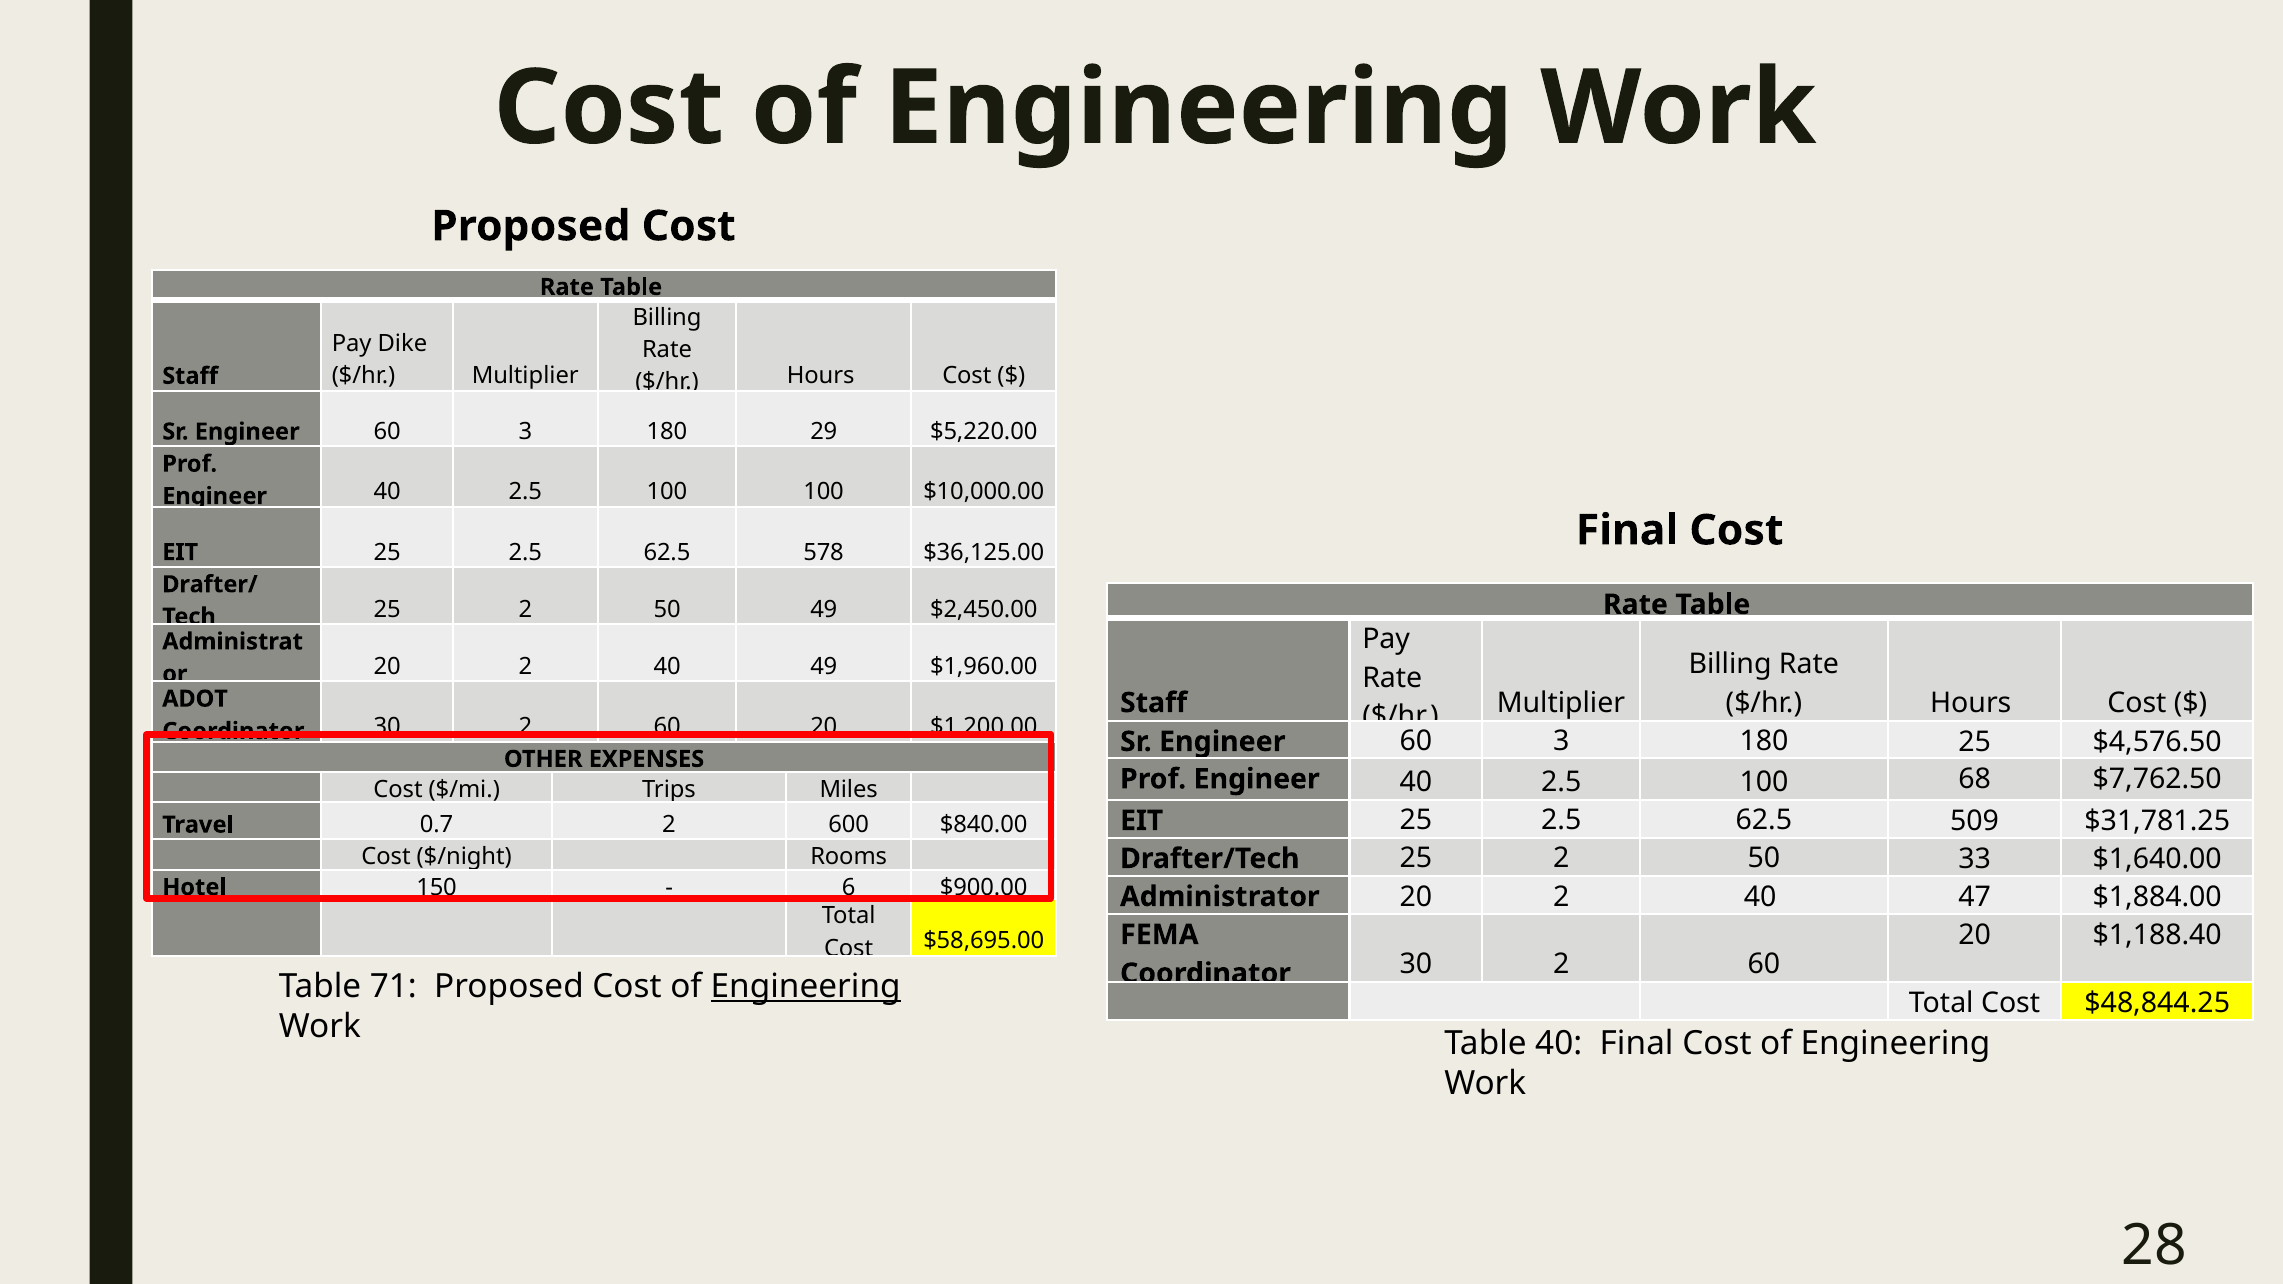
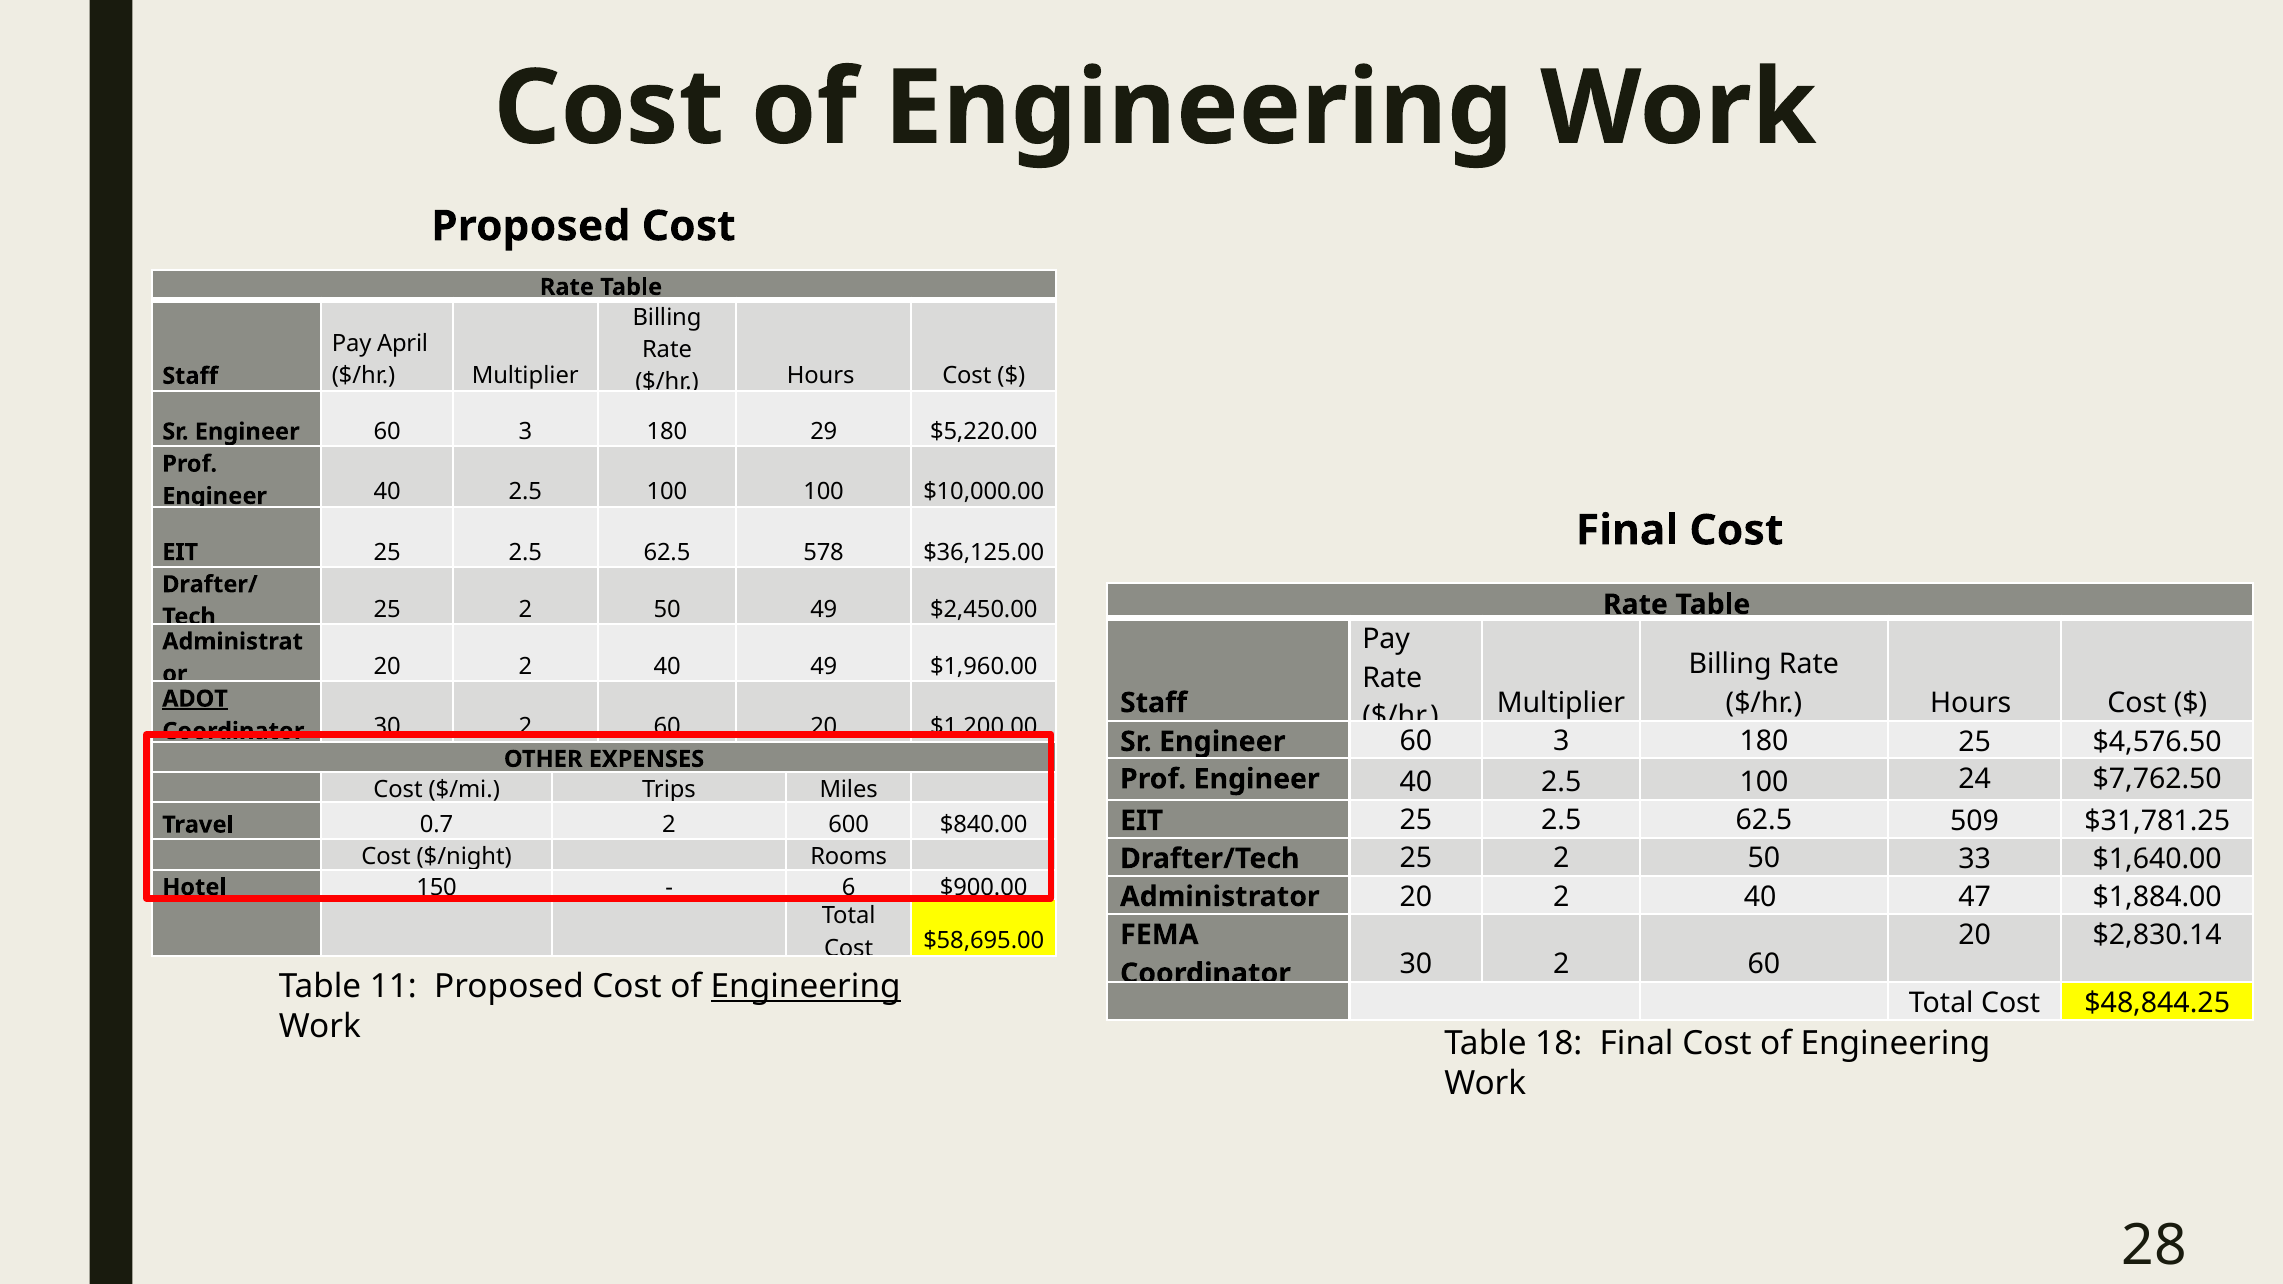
Dike: Dike -> April
ADOT underline: none -> present
68: 68 -> 24
$1,188.40: $1,188.40 -> $2,830.14
71: 71 -> 11
Table 40: 40 -> 18
